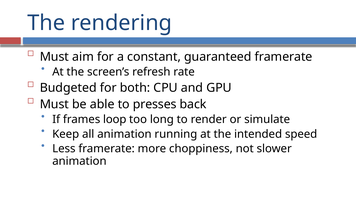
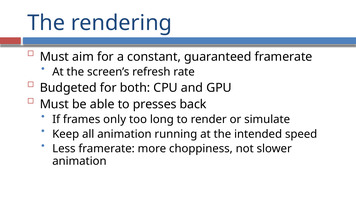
loop: loop -> only
